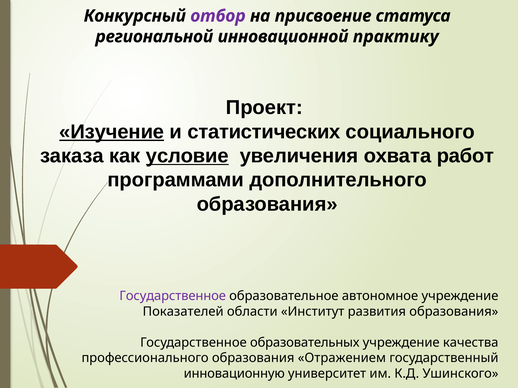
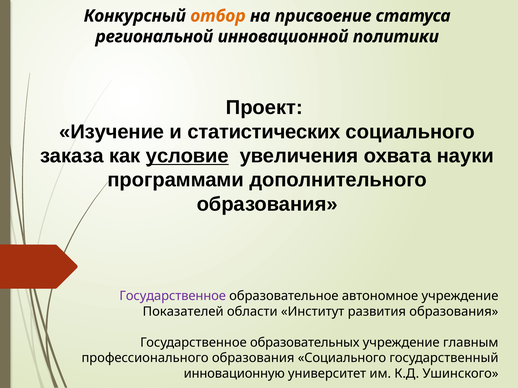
отбор colour: purple -> orange
практику: практику -> политики
Изучение underline: present -> none
работ: работ -> науки
качества: качества -> главным
образования Отражением: Отражением -> Социального
